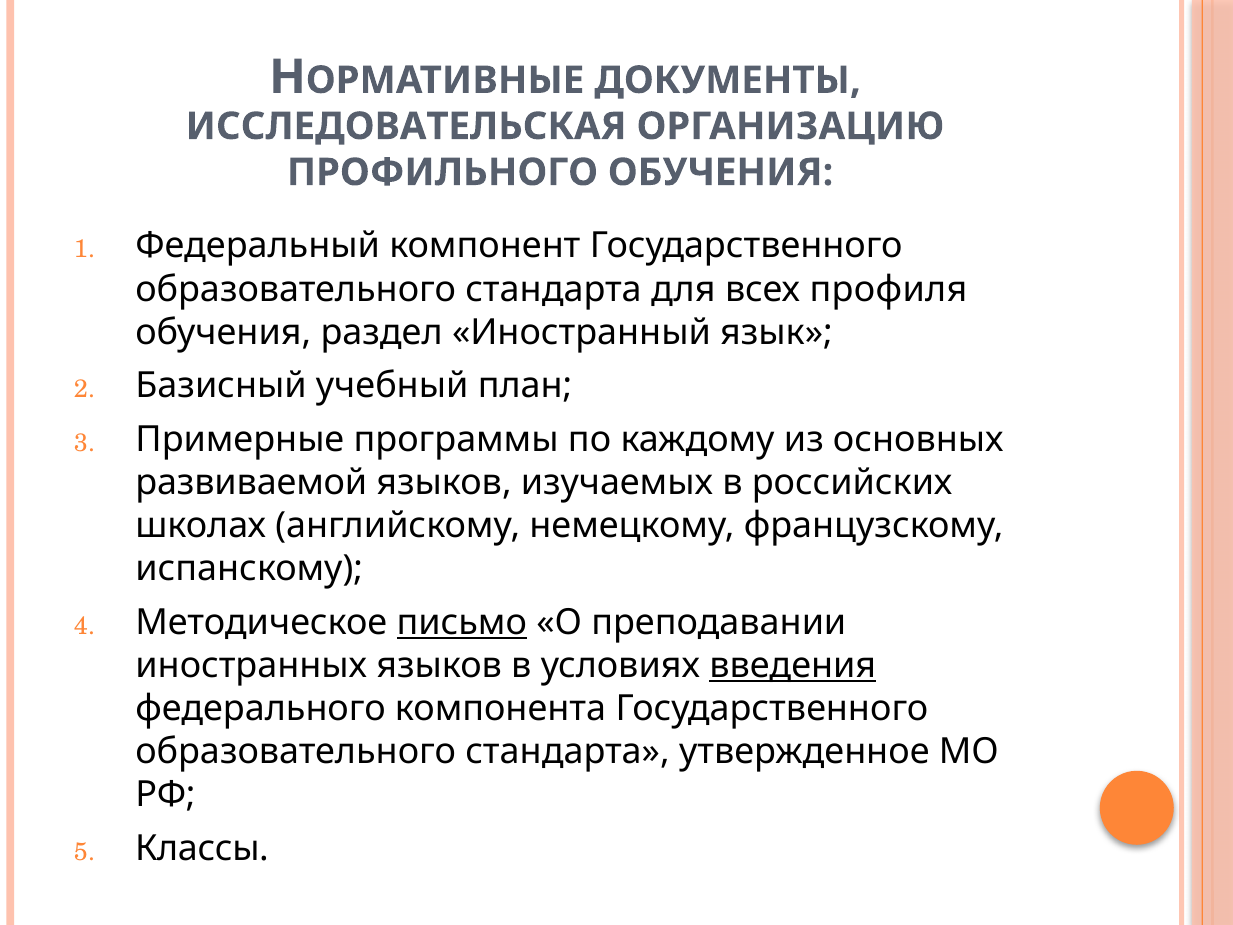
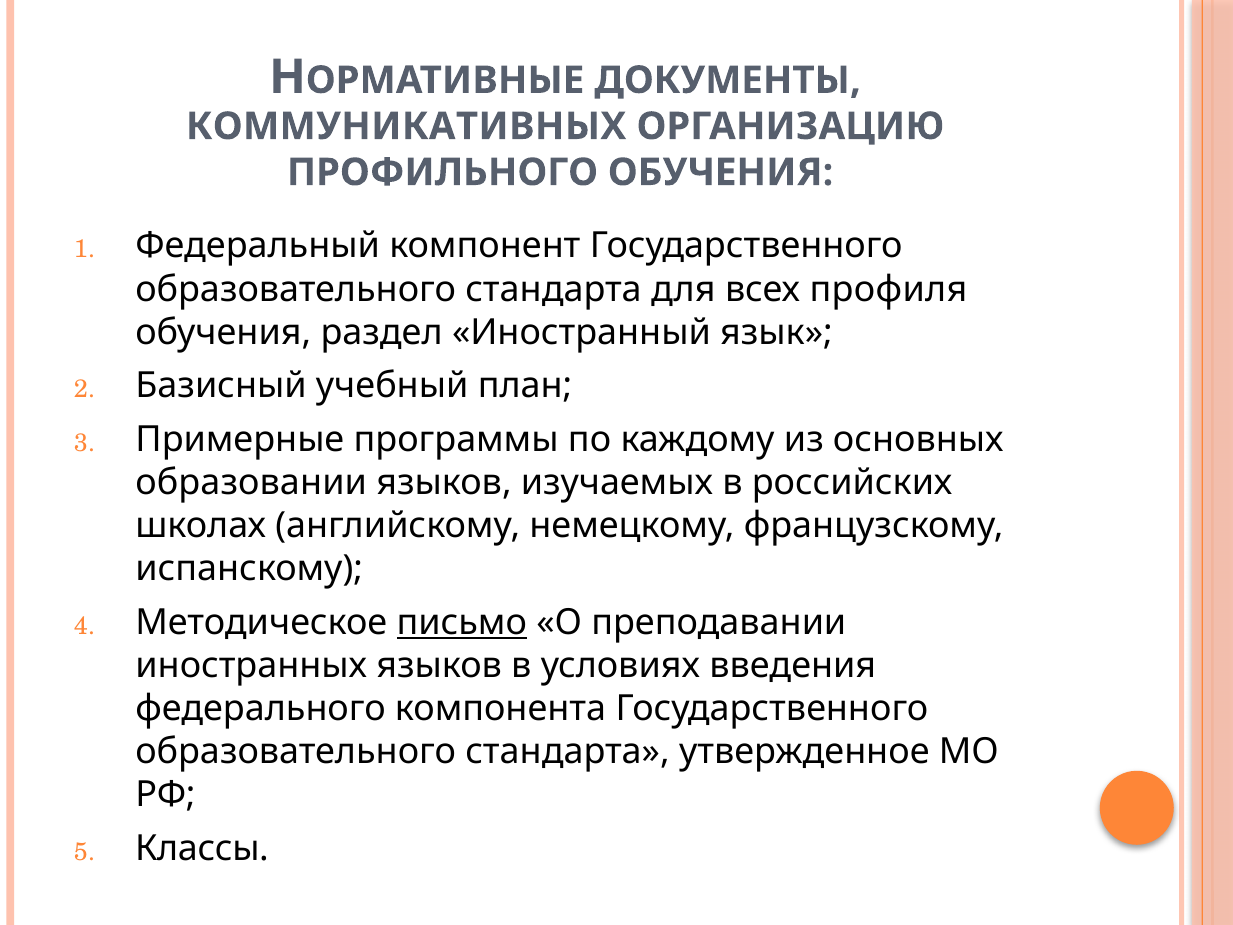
ИССЛЕДОВАТЕЛЬСКАЯ: ИССЛЕДОВАТЕЛЬСКАЯ -> КОММУНИКАТИВНЫХ
развиваемой: развиваемой -> образовании
введения underline: present -> none
